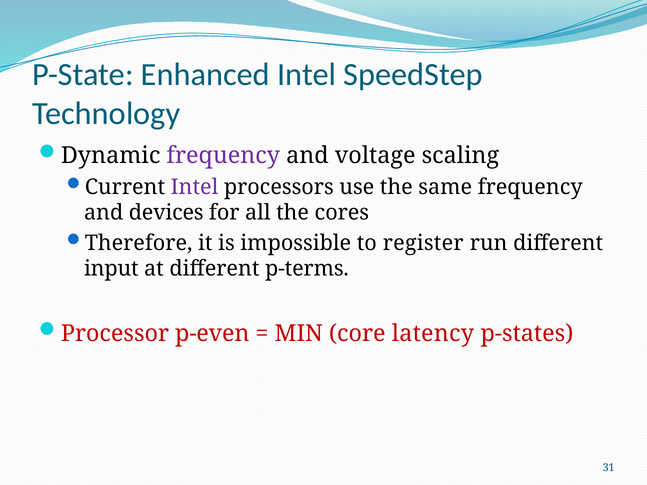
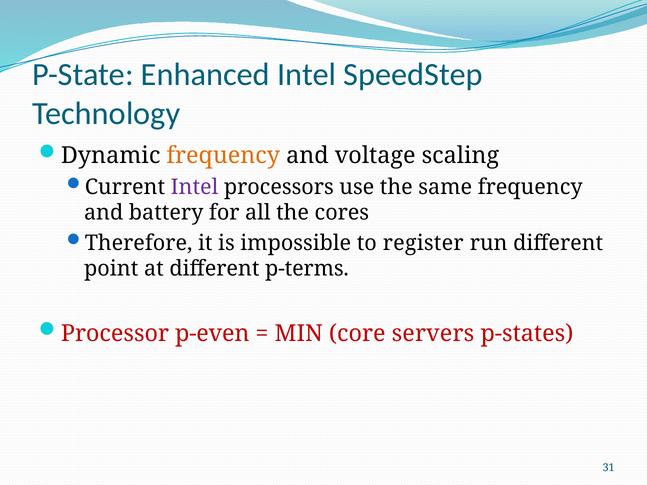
frequency at (223, 156) colour: purple -> orange
devices: devices -> battery
input: input -> point
latency: latency -> servers
